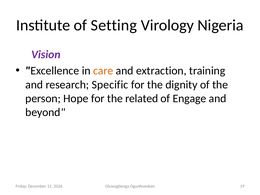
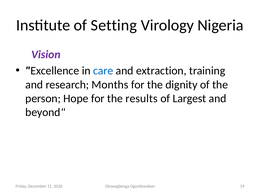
care colour: orange -> blue
Specific: Specific -> Months
related: related -> results
Engage: Engage -> Largest
